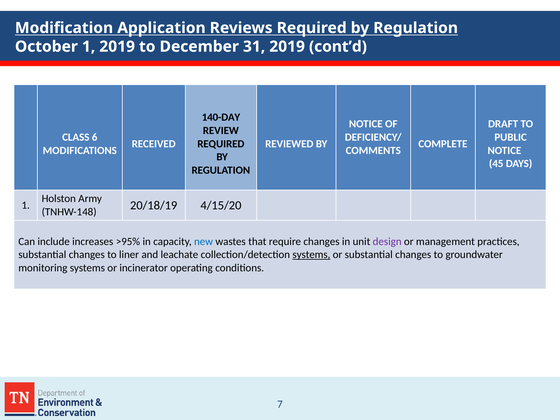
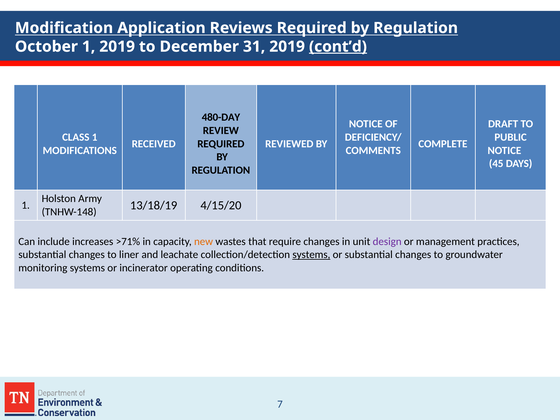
cont’d underline: none -> present
140-DAY: 140-DAY -> 480-DAY
CLASS 6: 6 -> 1
20/18/19: 20/18/19 -> 13/18/19
>95%: >95% -> >71%
new colour: blue -> orange
